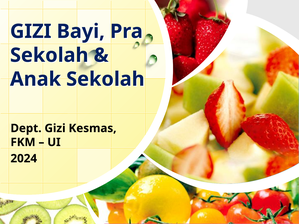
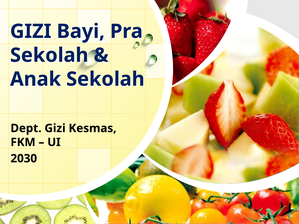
2024: 2024 -> 2030
